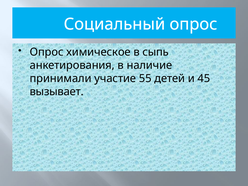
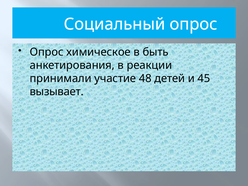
сыпь: сыпь -> быть
наличие: наличие -> реакции
55: 55 -> 48
